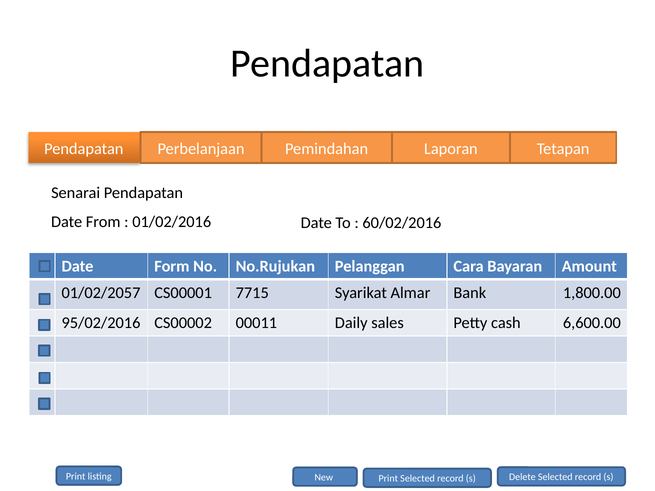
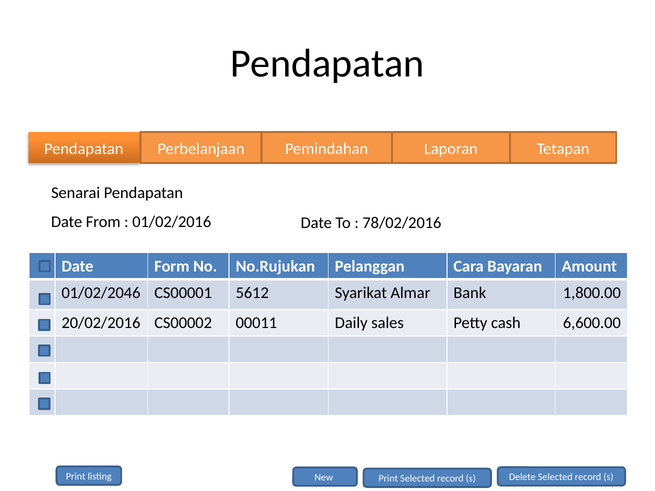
60/02/2016: 60/02/2016 -> 78/02/2016
01/02/2057: 01/02/2057 -> 01/02/2046
7715: 7715 -> 5612
95/02/2016: 95/02/2016 -> 20/02/2016
